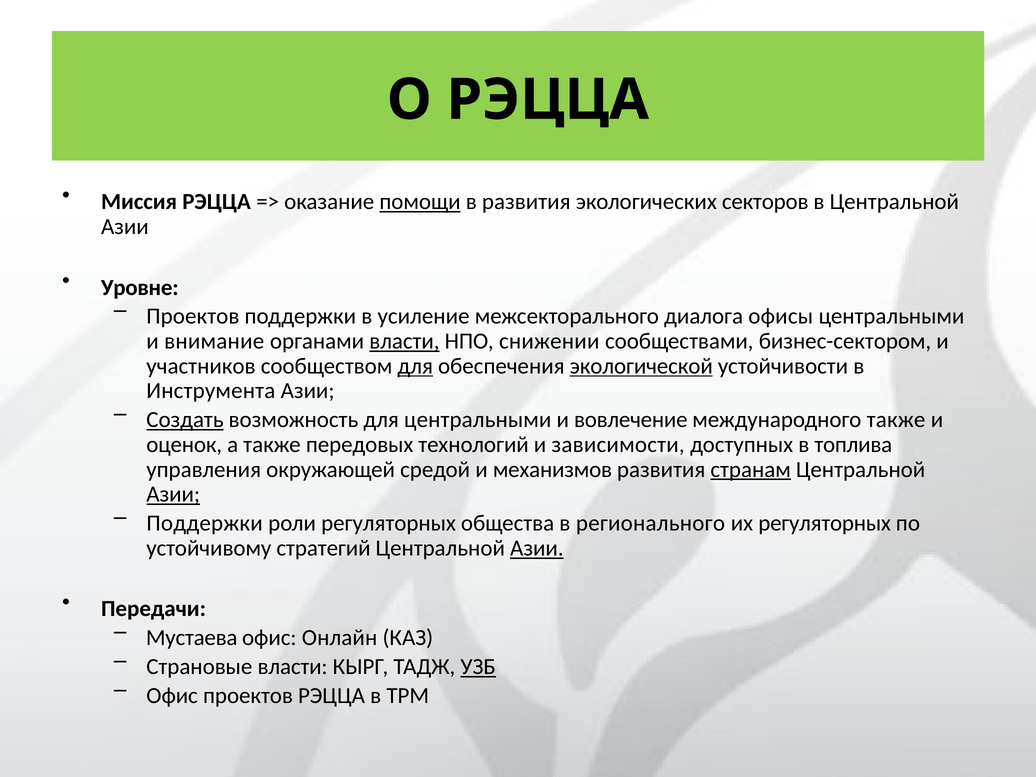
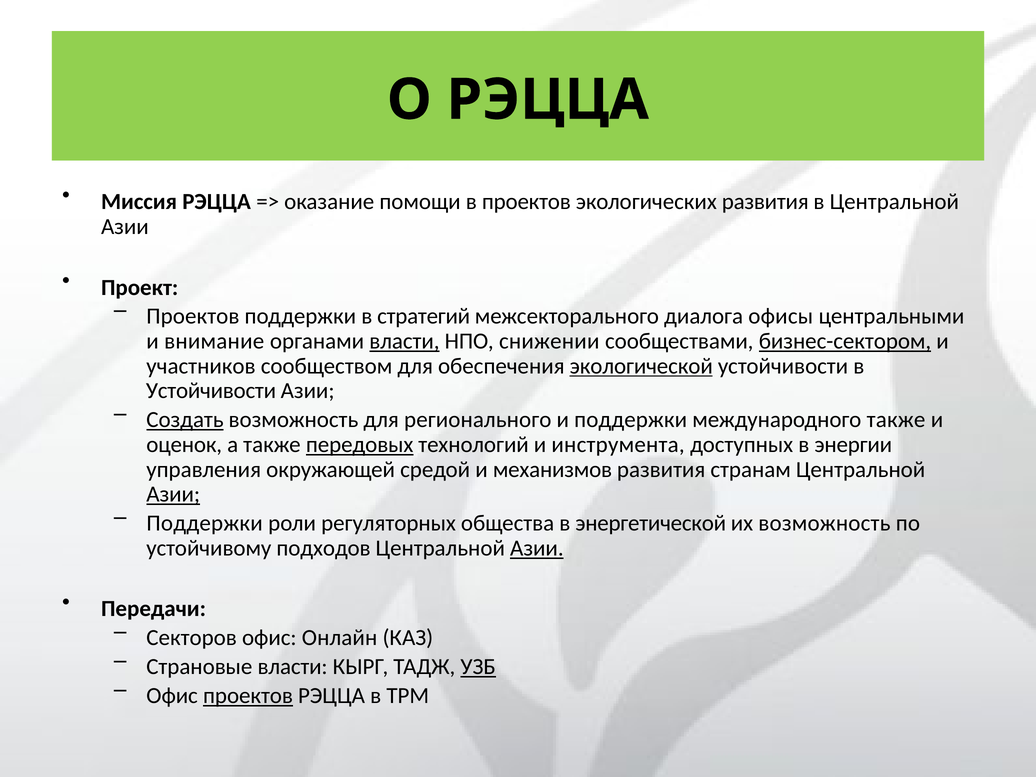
помощи underline: present -> none
в развития: развития -> проектов
экологических секторов: секторов -> развития
Уровне: Уровне -> Проект
усиление: усиление -> стратегий
бизнес-сектором underline: none -> present
для at (415, 366) underline: present -> none
Инструмента at (211, 391): Инструмента -> Устойчивости
для центральными: центральными -> регионального
и вовлечение: вовлечение -> поддержки
передовых underline: none -> present
зависимости: зависимости -> инструмента
топлива: топлива -> энергии
странам underline: present -> none
регионального: регионального -> энергетической
их регуляторных: регуляторных -> возможность
стратегий: стратегий -> подходов
Мустаева: Мустаева -> Секторов
проектов at (248, 696) underline: none -> present
